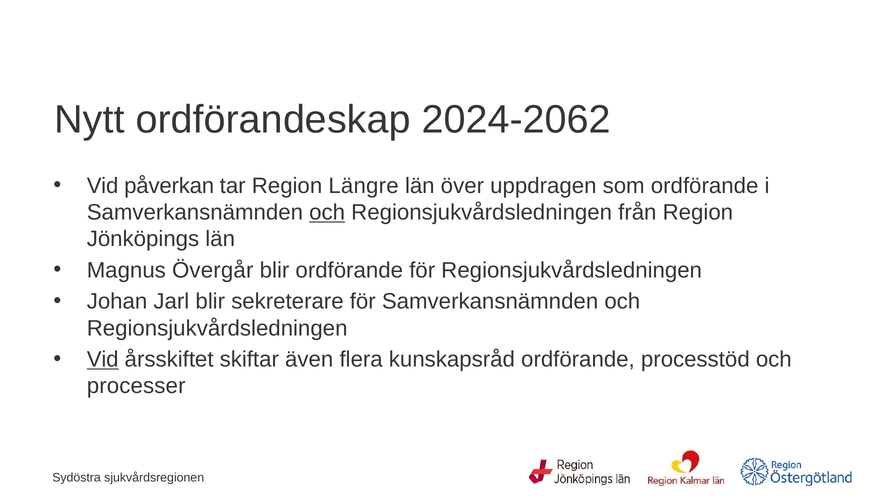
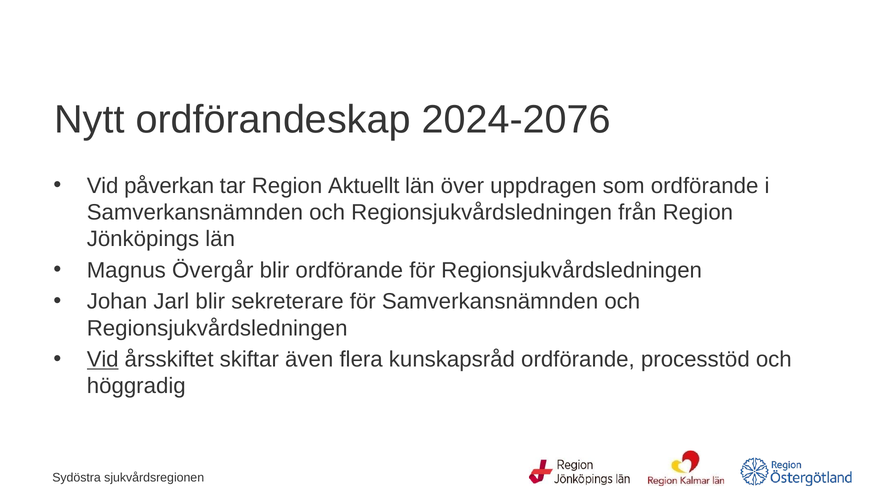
2024-2062: 2024-2062 -> 2024-2076
Längre: Längre -> Aktuellt
och at (327, 212) underline: present -> none
processer: processer -> höggradig
